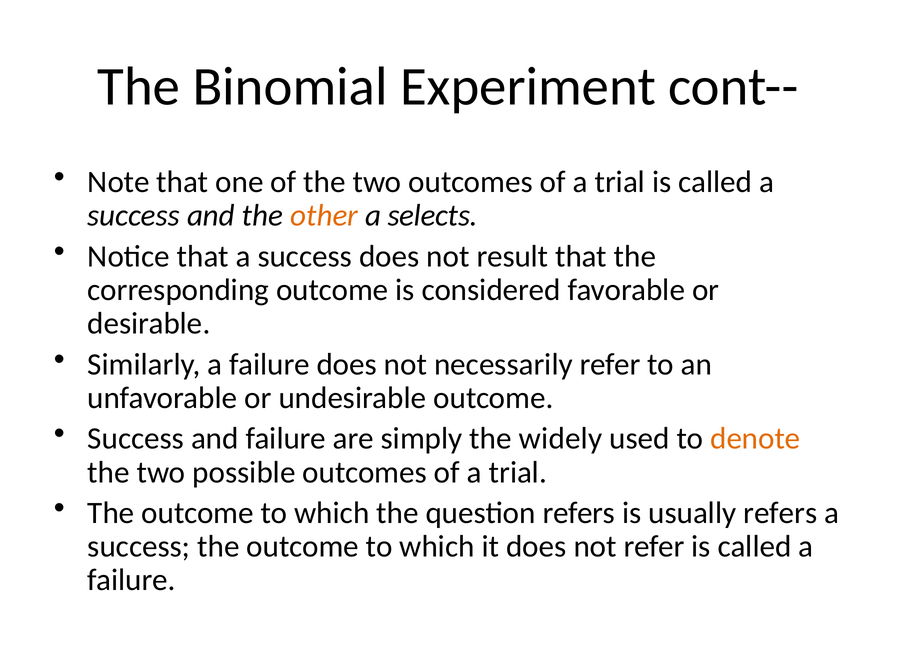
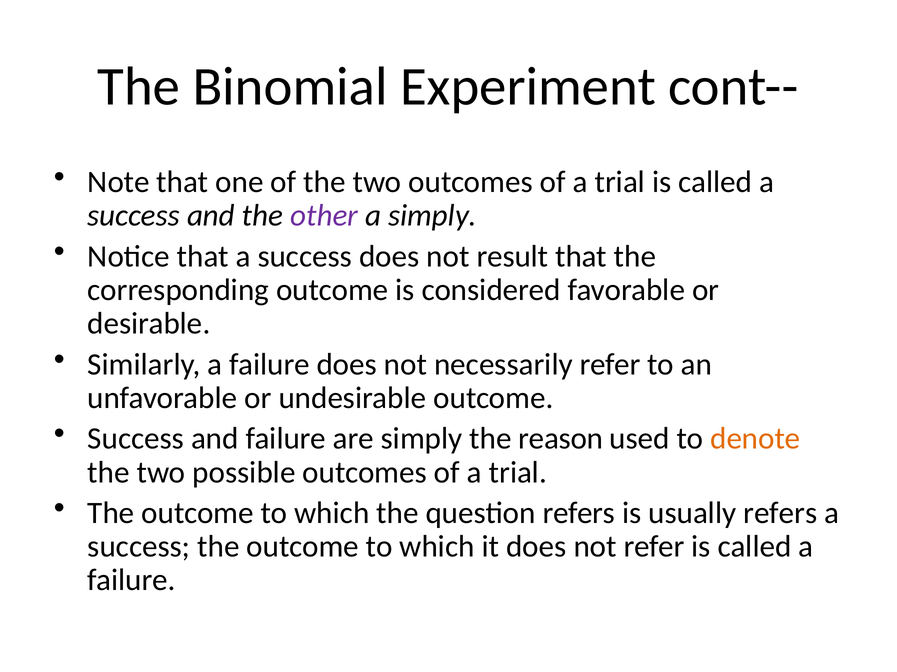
other colour: orange -> purple
a selects: selects -> simply
widely: widely -> reason
